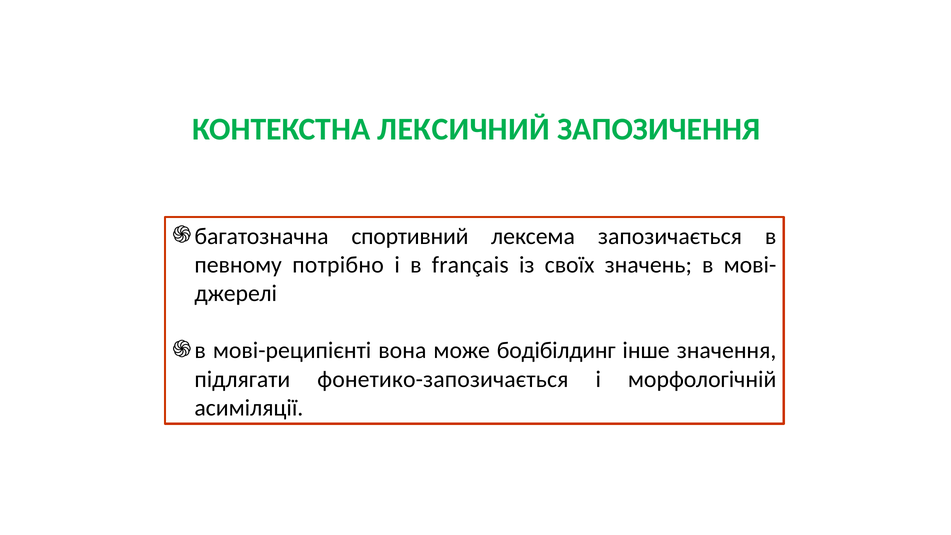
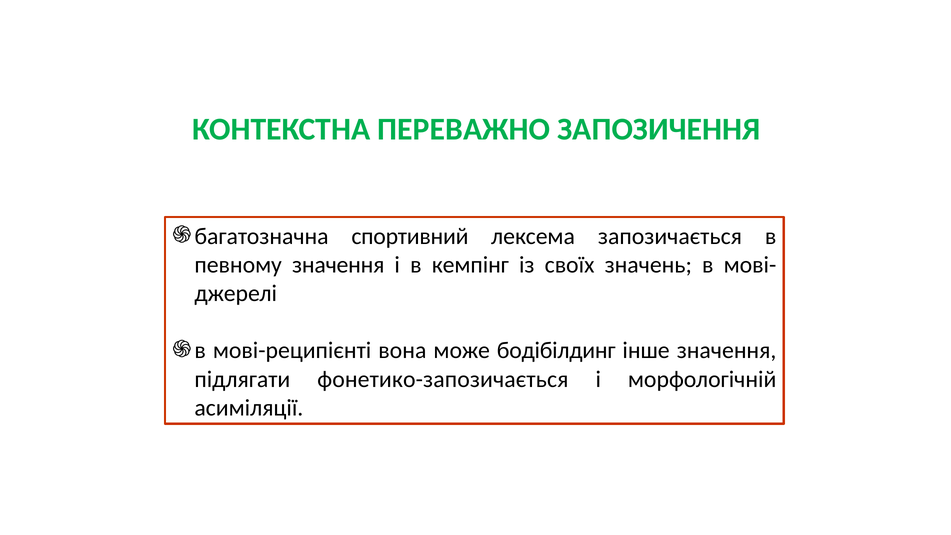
ЛЕКСИЧНИЙ: ЛЕКСИЧНИЙ -> ПЕРЕВАЖНО
певному потрібно: потрібно -> значення
français: français -> кемпінг
